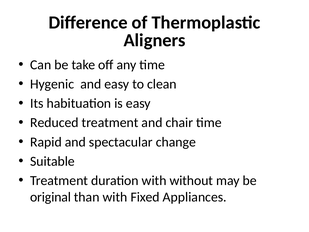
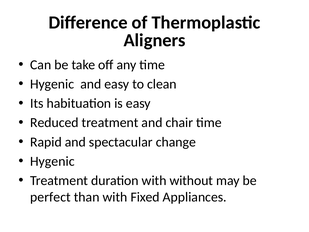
Suitable at (52, 161): Suitable -> Hygenic
original: original -> perfect
